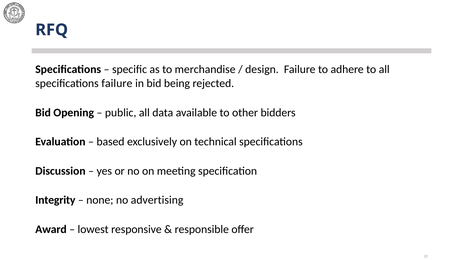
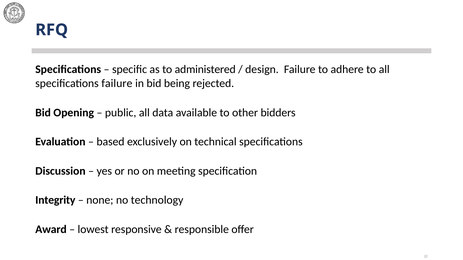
merchandise: merchandise -> administered
advertising: advertising -> technology
